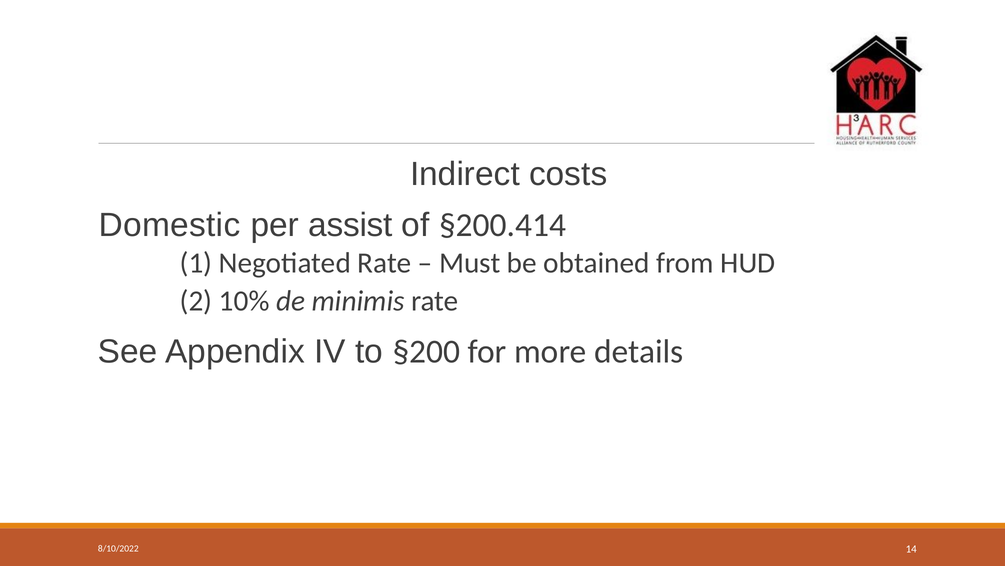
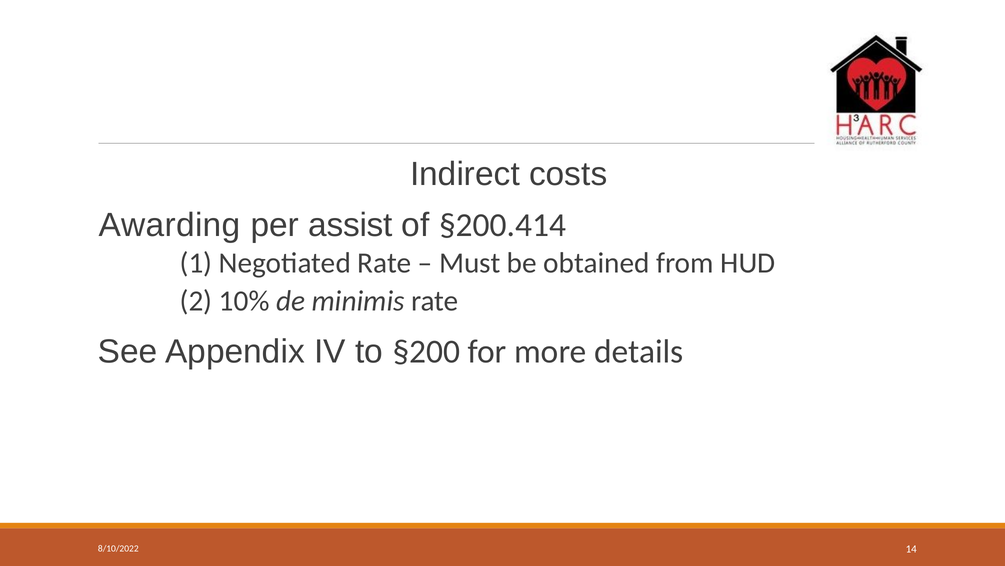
Domestic: Domestic -> Awarding
